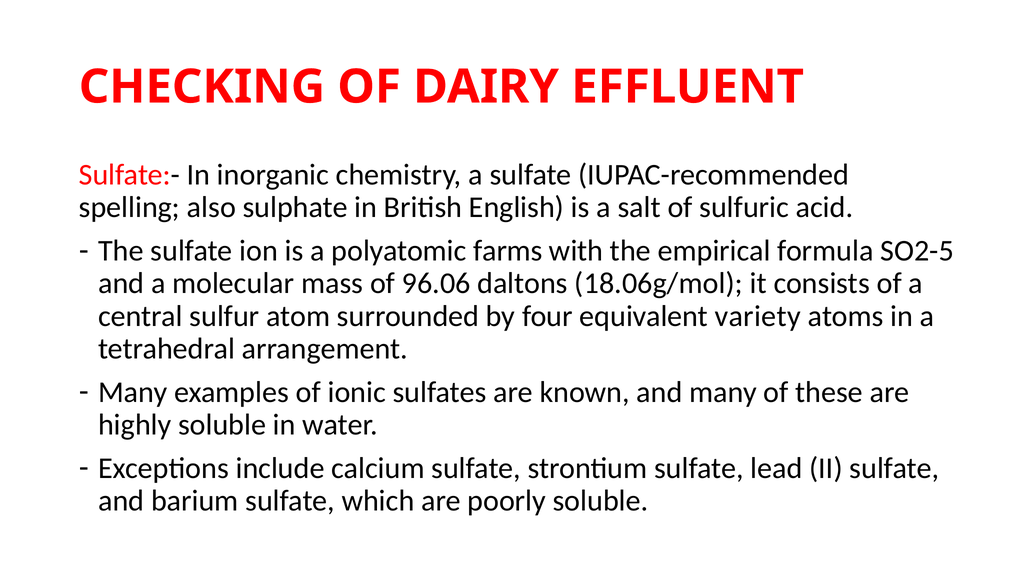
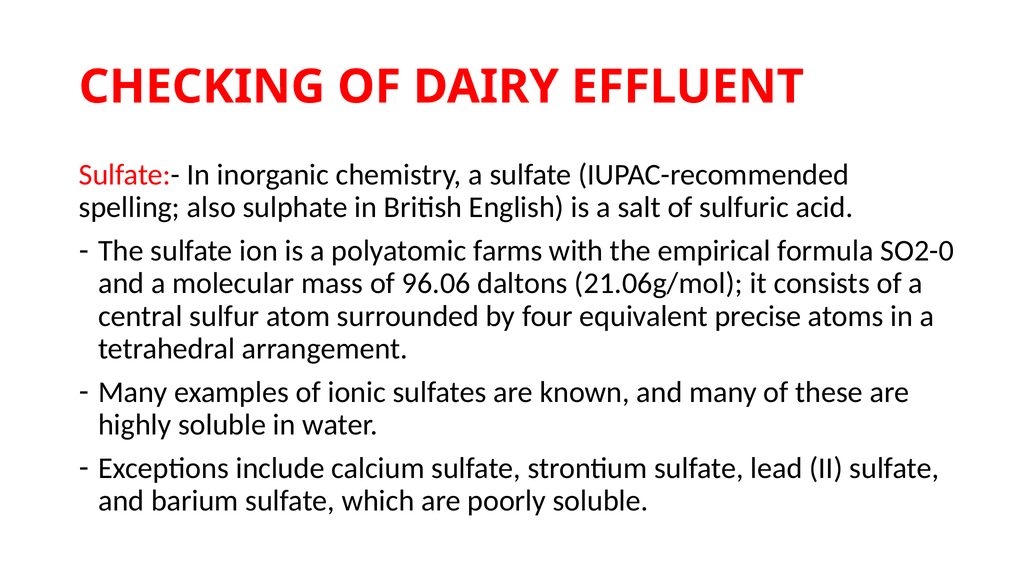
SO2-5: SO2-5 -> SO2-0
18.06g/mol: 18.06g/mol -> 21.06g/mol
variety: variety -> precise
